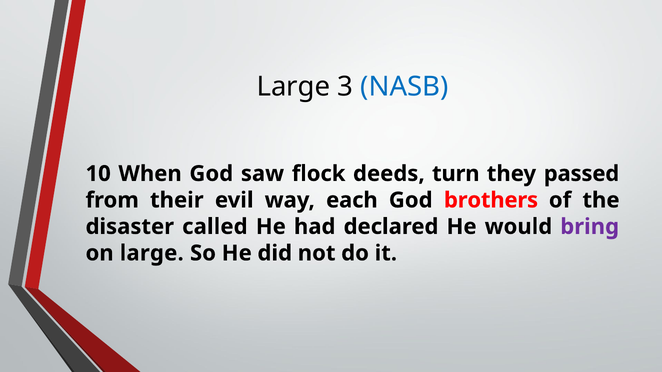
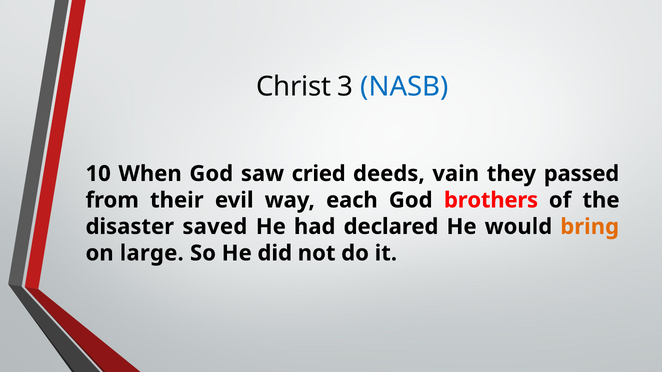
Large at (293, 87): Large -> Christ
flock: flock -> cried
turn: turn -> vain
called: called -> saved
bring colour: purple -> orange
